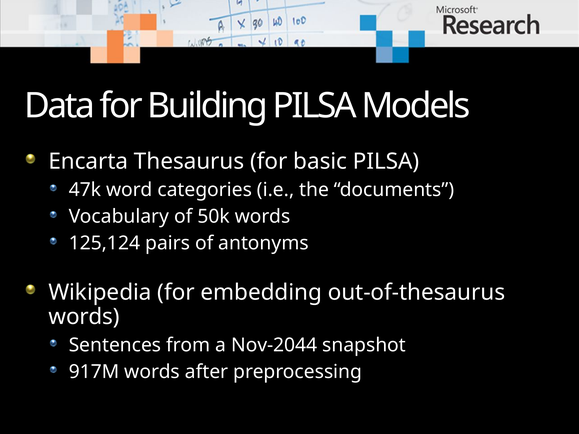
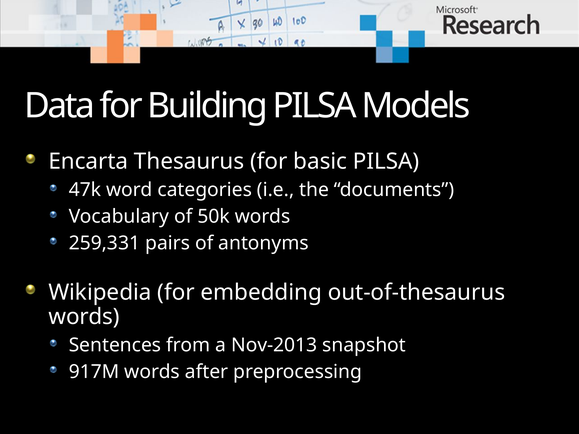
125,124: 125,124 -> 259,331
Nov-2044: Nov-2044 -> Nov-2013
